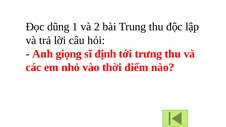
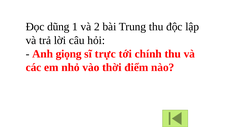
định: định -> trực
trưng: trưng -> chính
